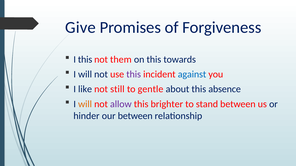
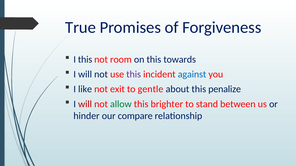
Give: Give -> True
them: them -> room
still: still -> exit
absence: absence -> penalize
will at (85, 104) colour: orange -> red
allow colour: purple -> green
our between: between -> compare
